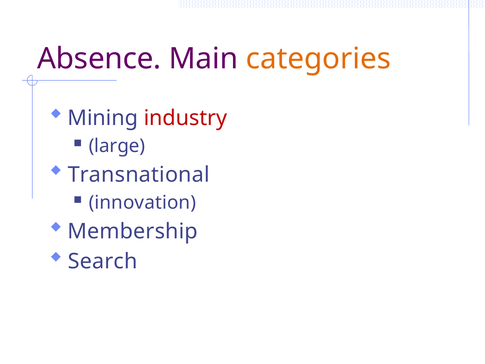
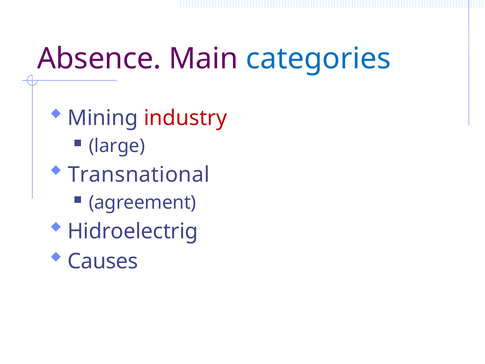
categories colour: orange -> blue
innovation: innovation -> agreement
Membership: Membership -> Hidroelectrig
Search: Search -> Causes
